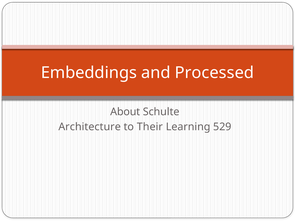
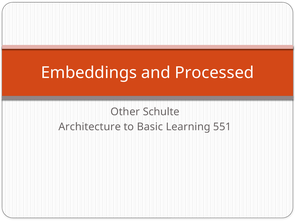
About: About -> Other
Their: Their -> Basic
529: 529 -> 551
